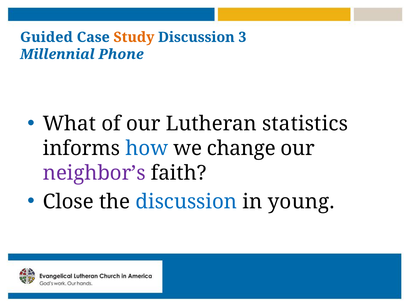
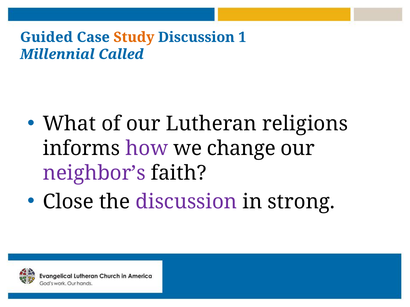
3: 3 -> 1
Phone: Phone -> Called
statistics: statistics -> religions
how colour: blue -> purple
discussion at (186, 202) colour: blue -> purple
young: young -> strong
